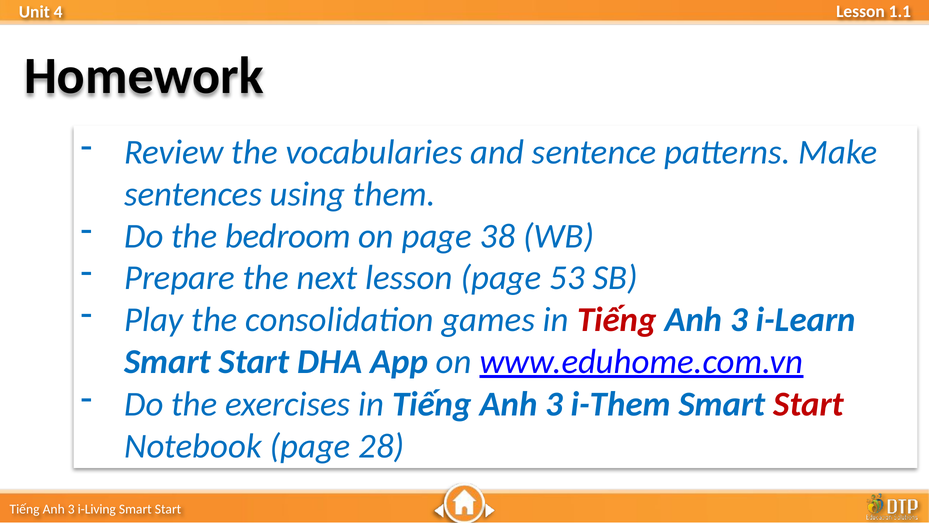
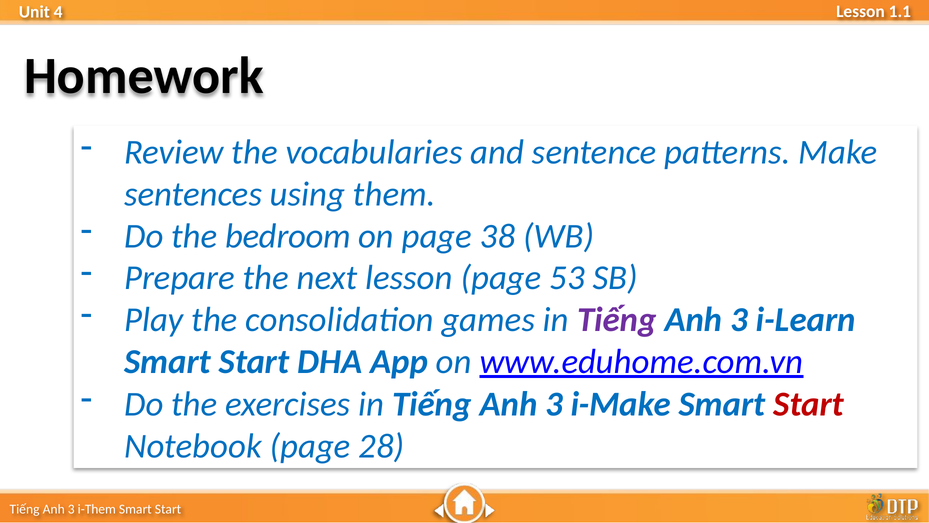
Tiếng at (617, 319) colour: red -> purple
i-Them: i-Them -> i-Make
i-Living: i-Living -> i-Them
